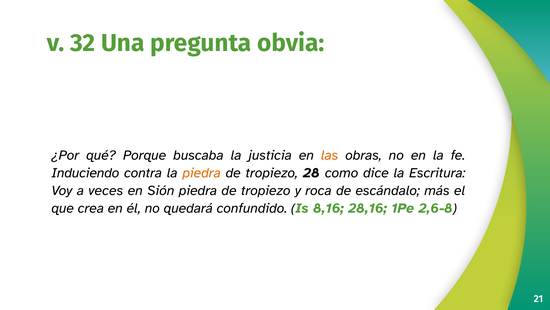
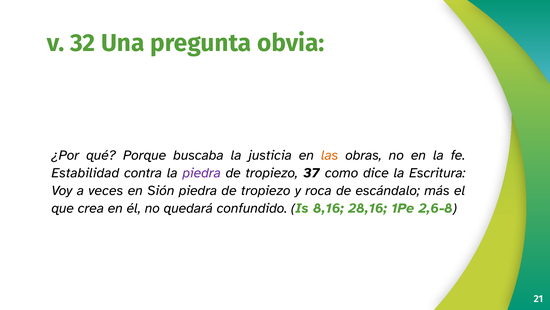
Induciendo: Induciendo -> Estabilidad
piedra at (202, 173) colour: orange -> purple
28: 28 -> 37
